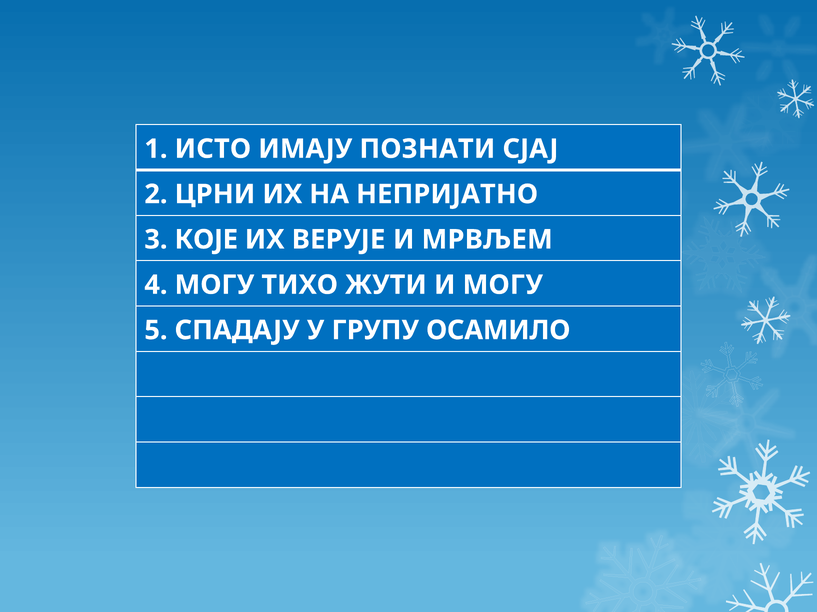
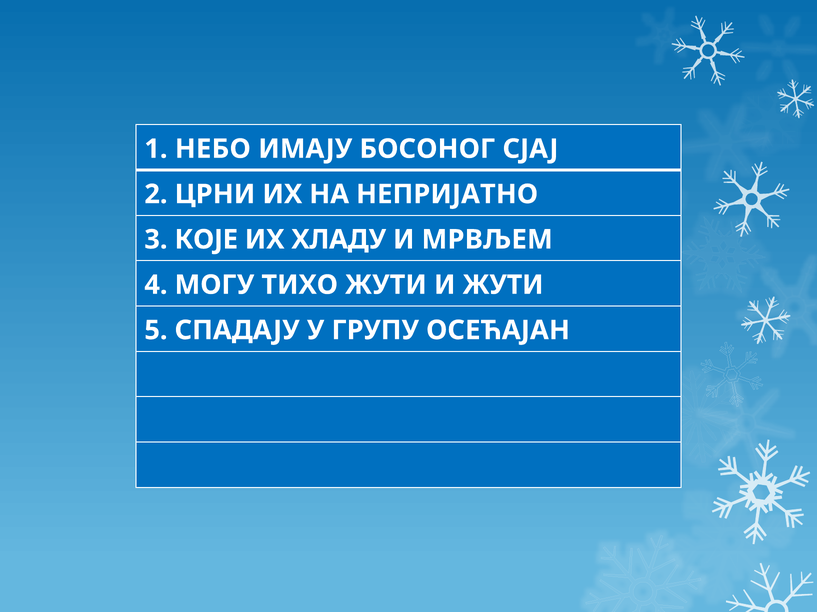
ИСТО: ИСТО -> НЕБО
ПОЗНАТИ: ПОЗНАТИ -> БОСОНОГ
ВЕРУЈЕ: ВЕРУЈЕ -> ХЛАДУ
И МОГУ: МОГУ -> ЖУТИ
ОСАМИЛО: ОСАМИЛО -> ОСЕЋАЈАН
